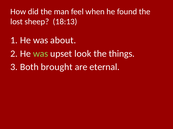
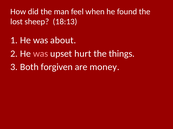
was at (41, 54) colour: light green -> pink
look: look -> hurt
brought: brought -> forgiven
eternal: eternal -> money
